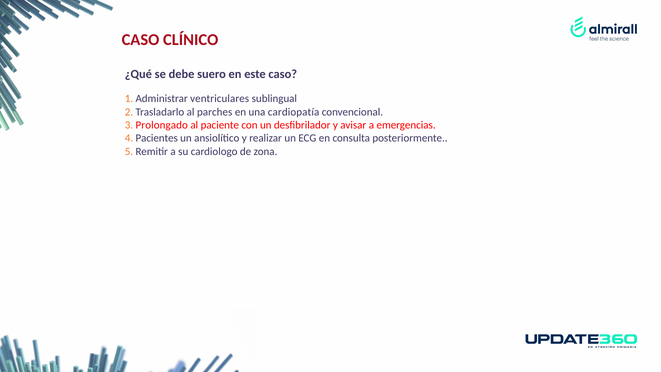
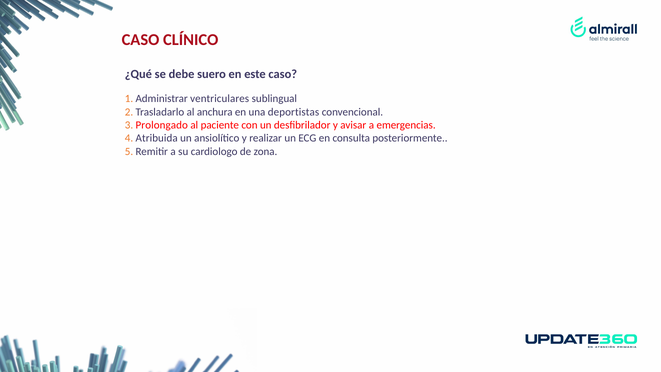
parches: parches -> anchura
cardiopatía: cardiopatía -> deportistas
Pacientes: Pacientes -> Atribuida
